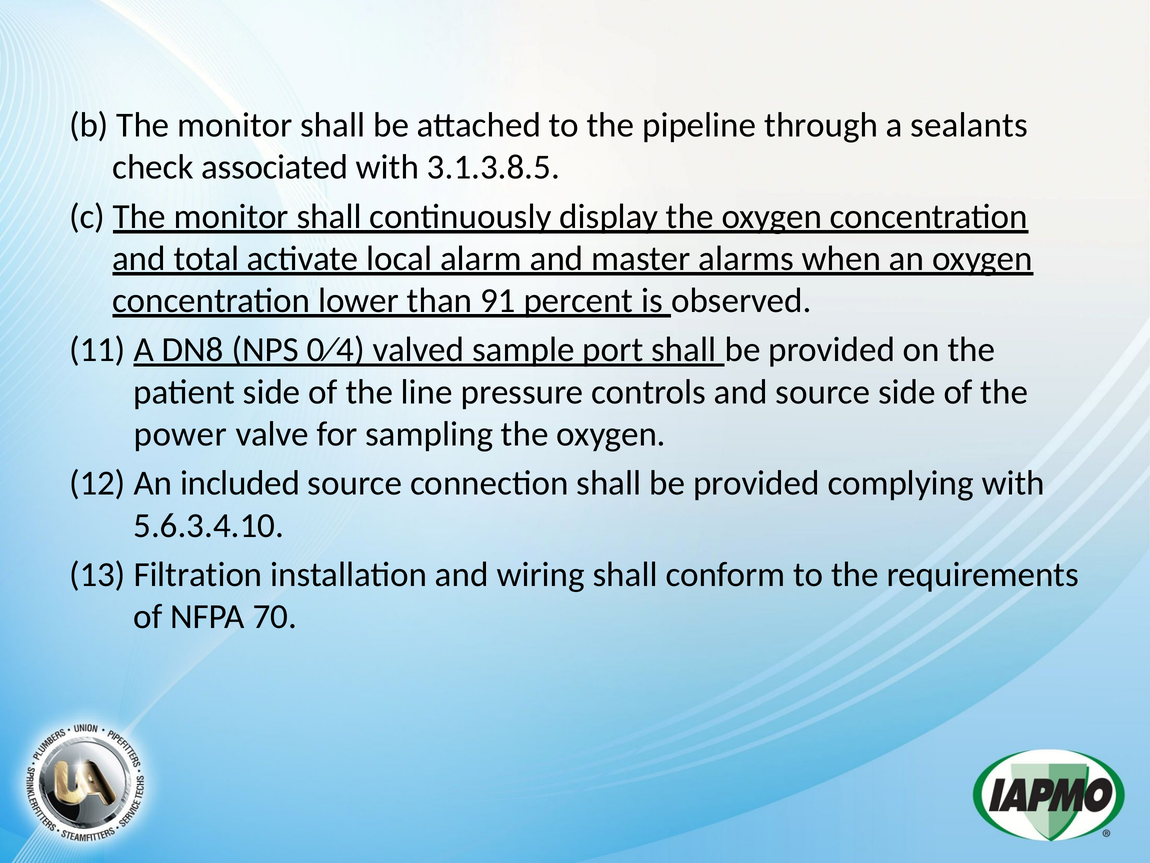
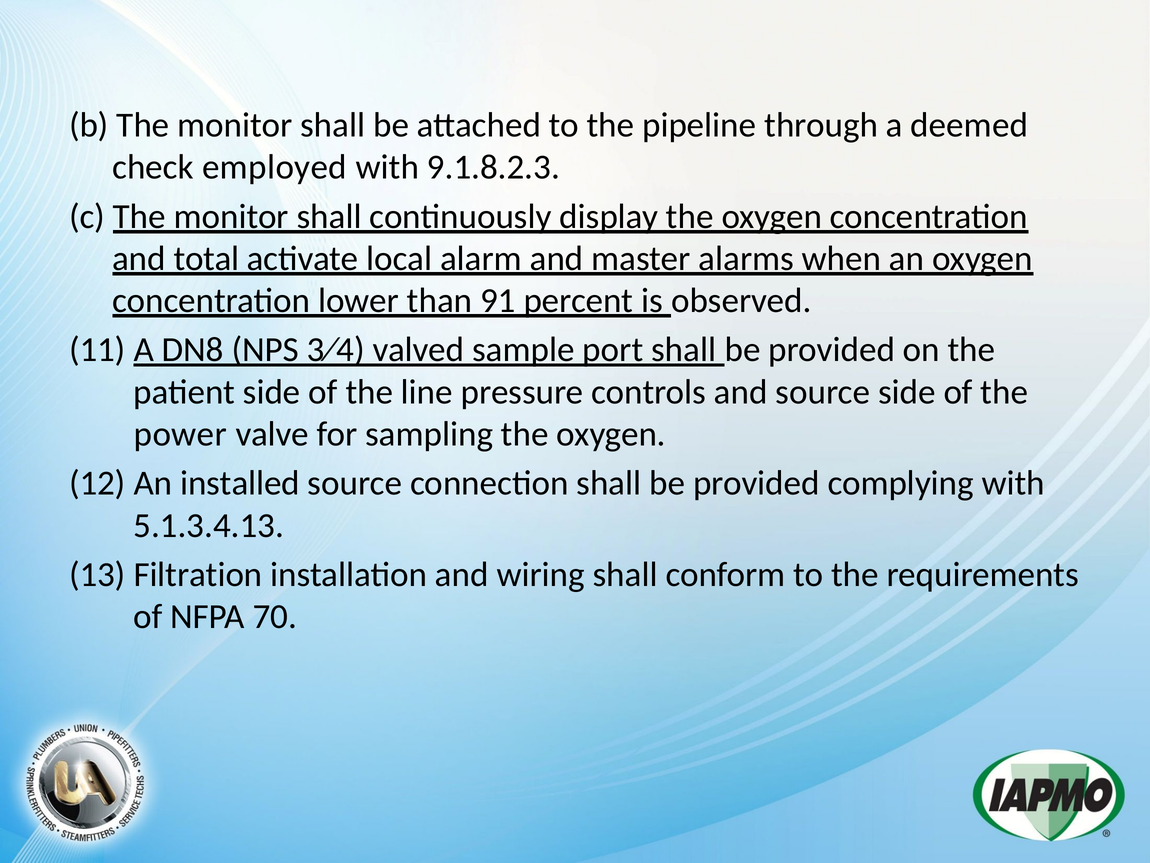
sealants: sealants -> deemed
associated: associated -> employed
3.1.3.8.5: 3.1.3.8.5 -> 9.1.8.2.3
0∕4: 0∕4 -> 3∕4
included: included -> installed
5.6.3.4.10: 5.6.3.4.10 -> 5.1.3.4.13
